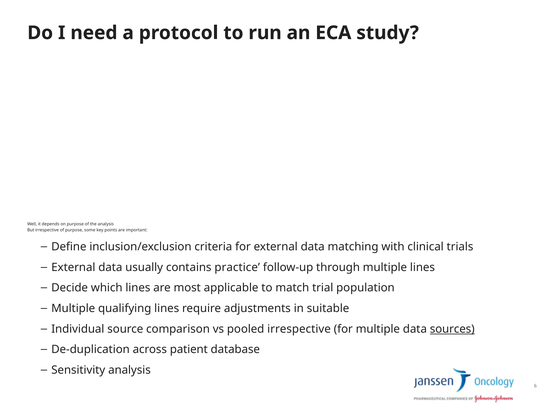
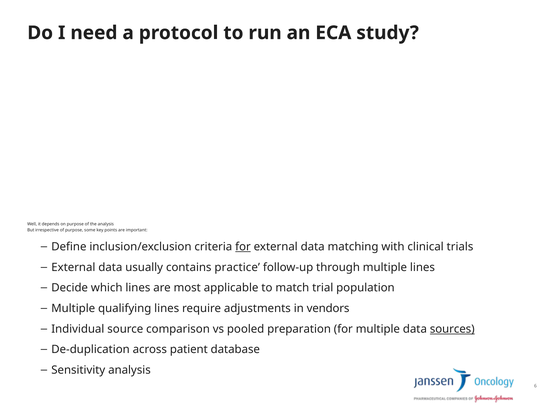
for at (243, 247) underline: none -> present
suitable: suitable -> vendors
pooled irrespective: irrespective -> preparation
